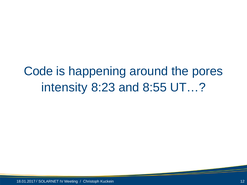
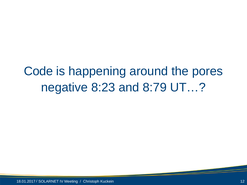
intensity: intensity -> negative
8:55: 8:55 -> 8:79
